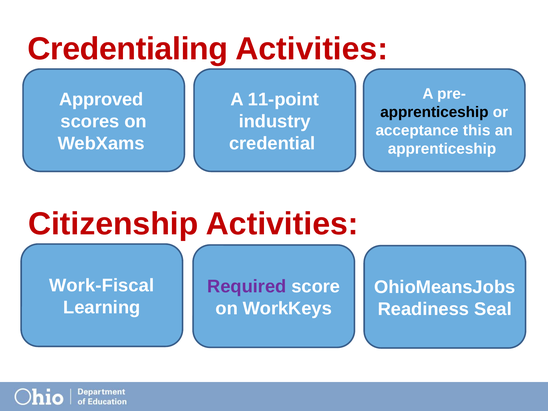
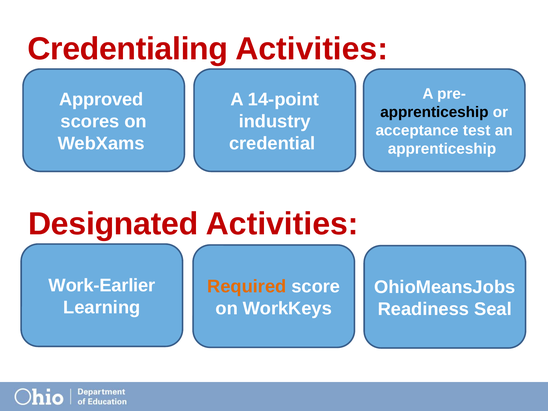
11-point: 11-point -> 14-point
this: this -> test
Citizenship: Citizenship -> Designated
Work-Fiscal: Work-Fiscal -> Work-Earlier
Required colour: purple -> orange
